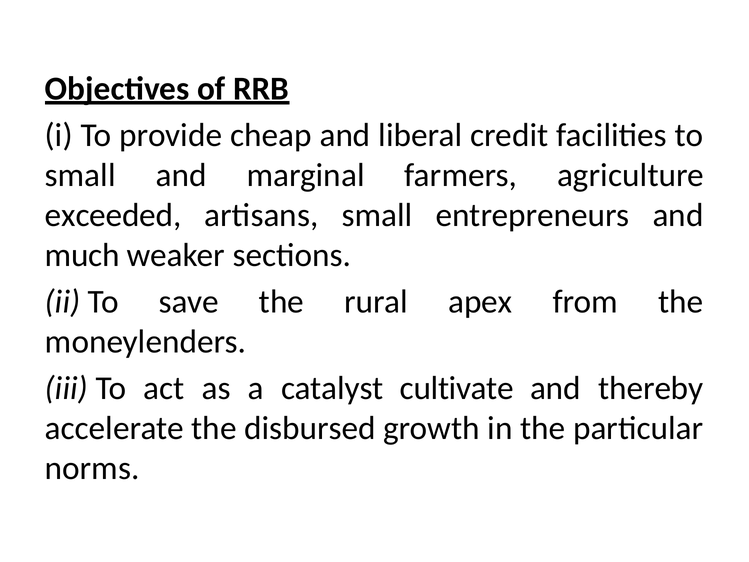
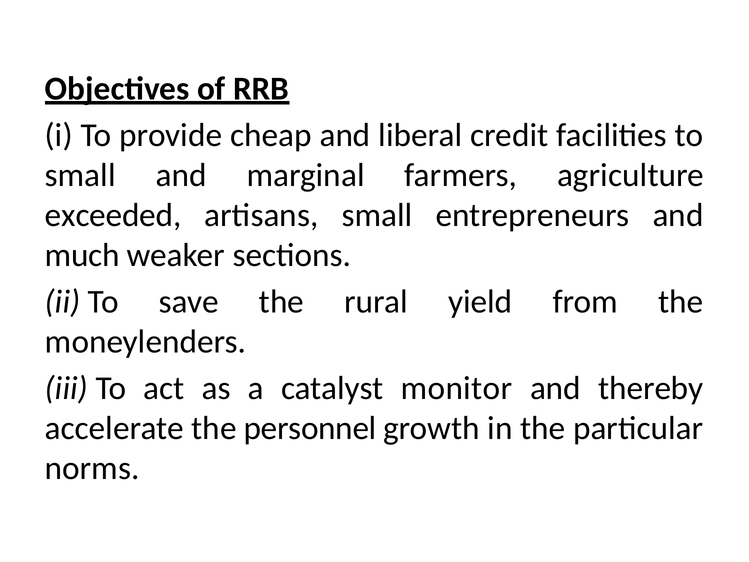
apex: apex -> yield
cultivate: cultivate -> monitor
disbursed: disbursed -> personnel
